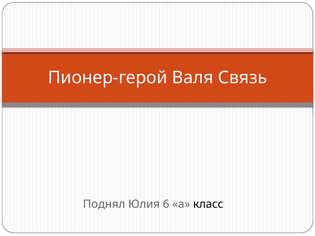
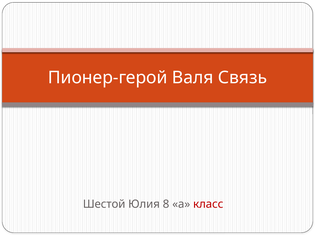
Поднял: Поднял -> Шестой
6: 6 -> 8
класс colour: black -> red
